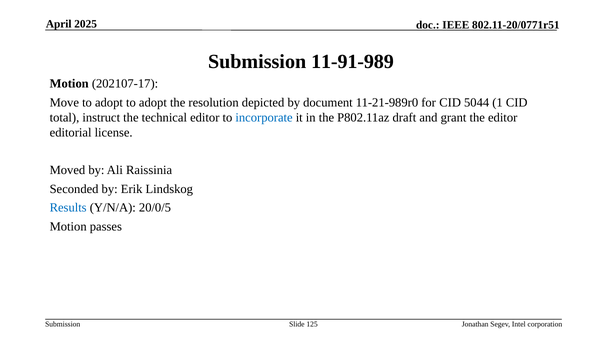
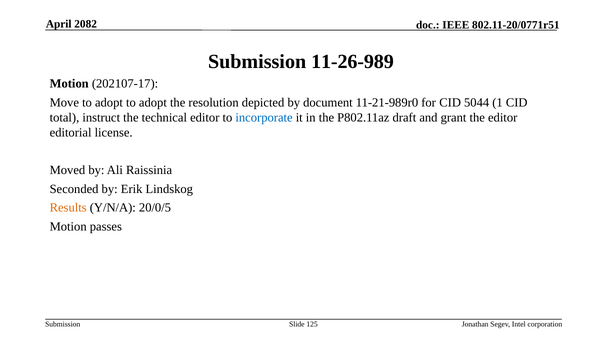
2025: 2025 -> 2082
11-91-989: 11-91-989 -> 11-26-989
Results colour: blue -> orange
